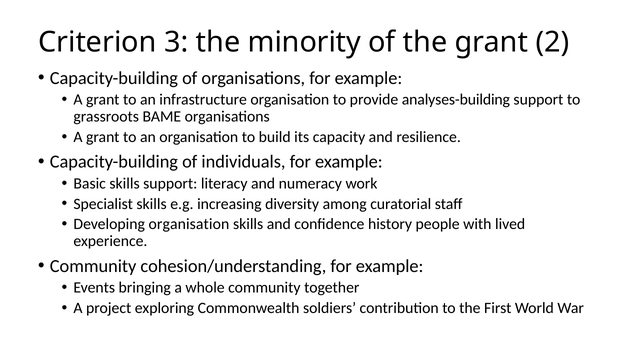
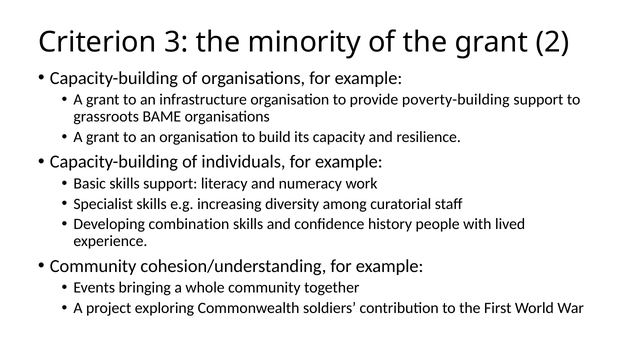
analyses-building: analyses-building -> poverty-building
Developing organisation: organisation -> combination
